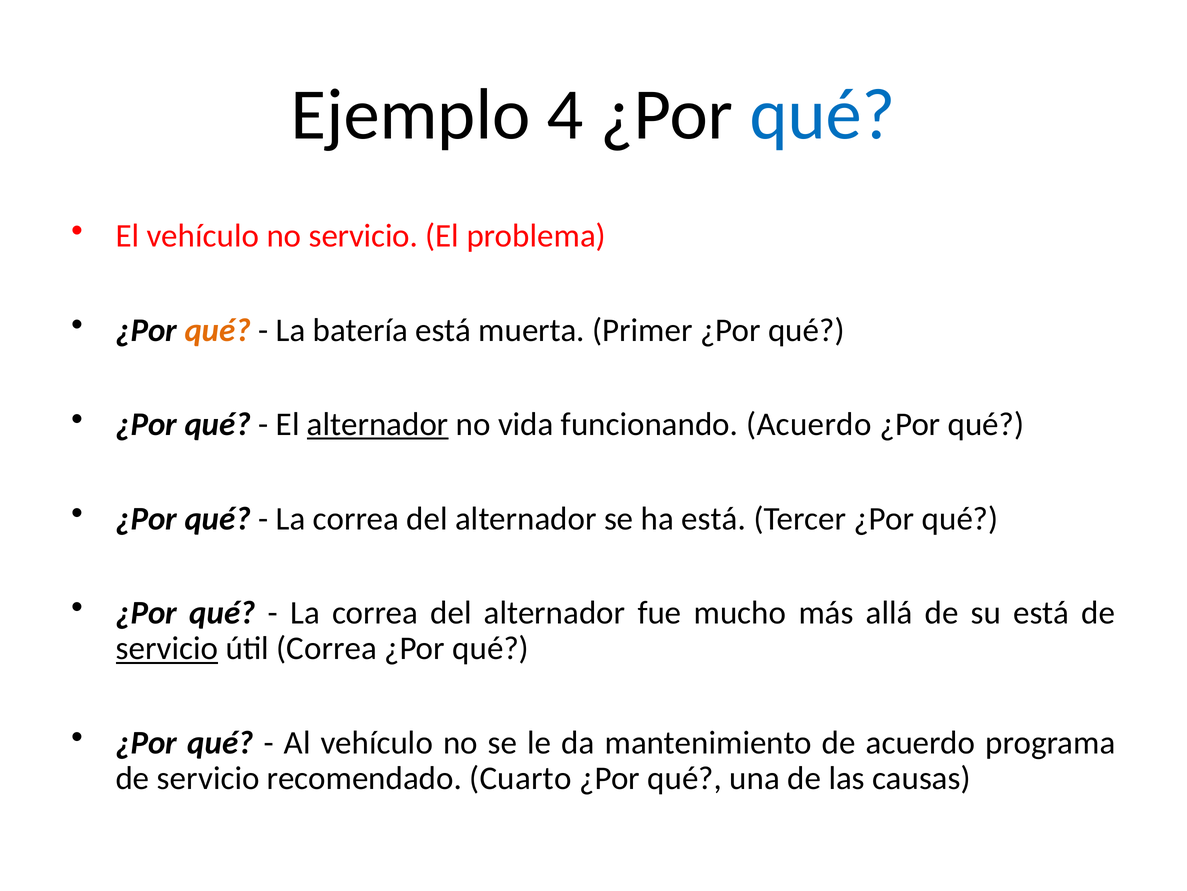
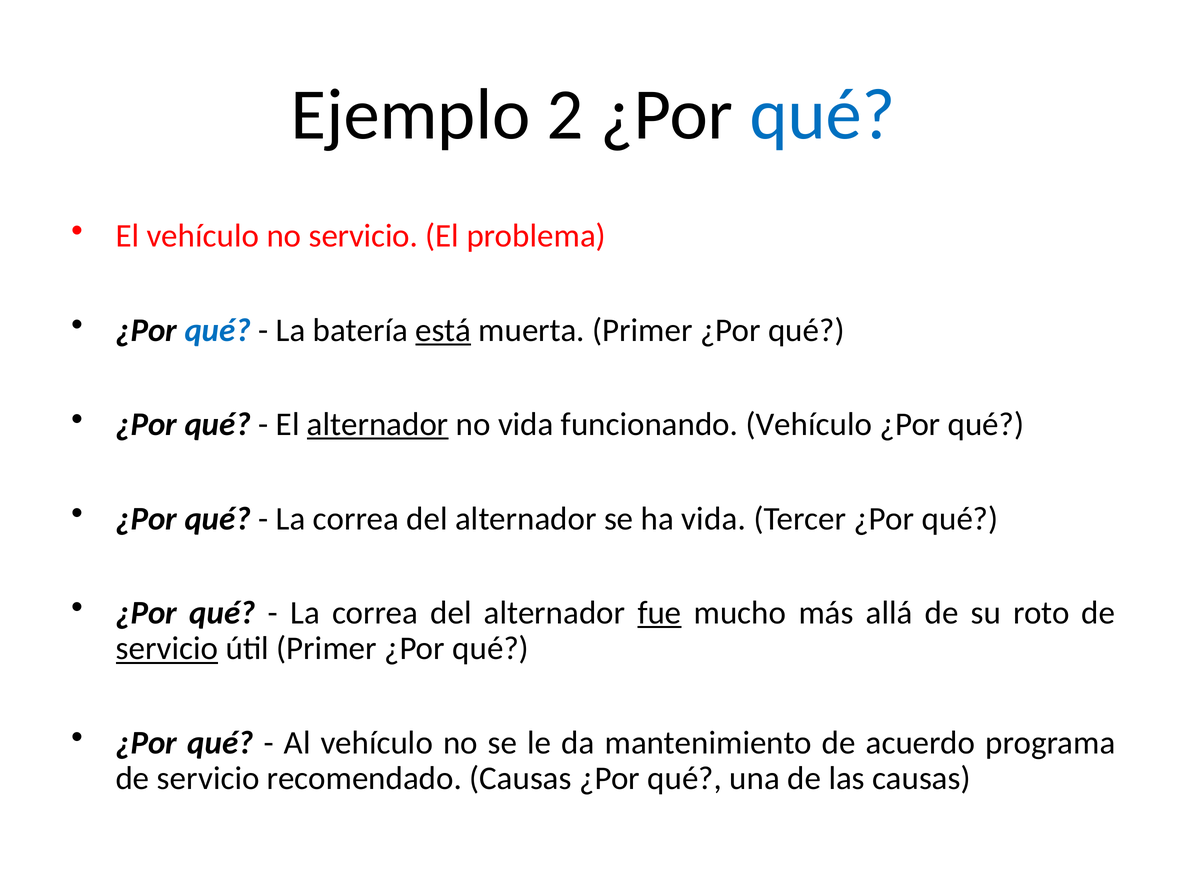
4: 4 -> 2
qué at (218, 330) colour: orange -> blue
está at (443, 330) underline: none -> present
funcionando Acuerdo: Acuerdo -> Vehículo
ha está: está -> vida
fue underline: none -> present
su está: está -> roto
útil Correa: Correa -> Primer
recomendado Cuarto: Cuarto -> Causas
